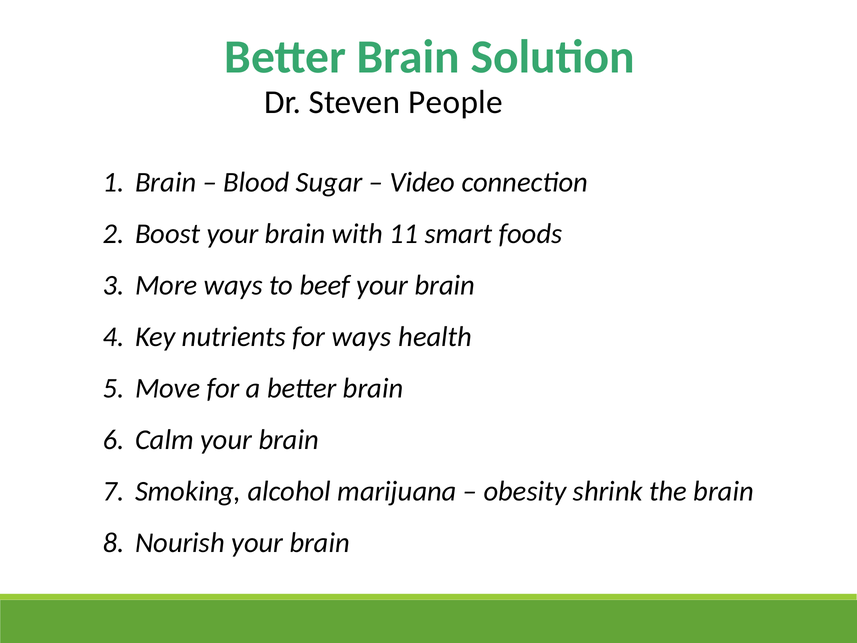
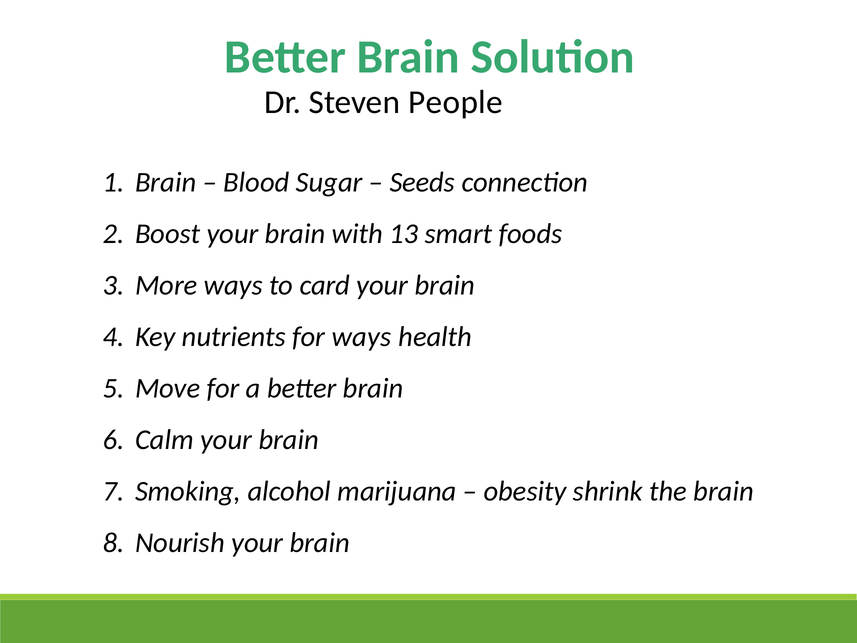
Video: Video -> Seeds
11: 11 -> 13
beef: beef -> card
